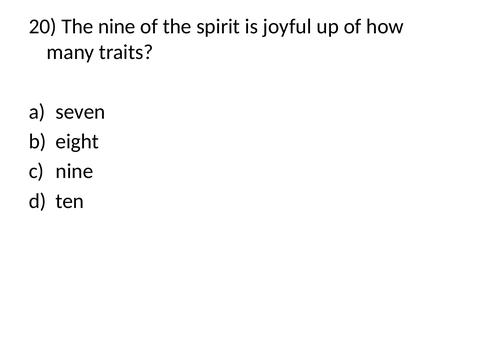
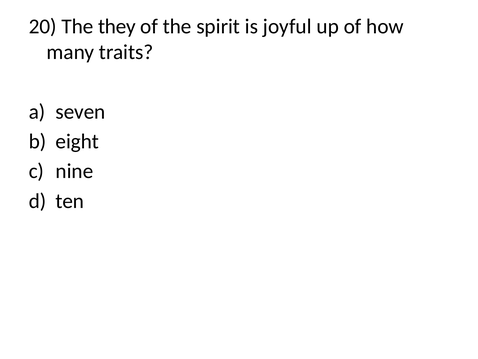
The nine: nine -> they
